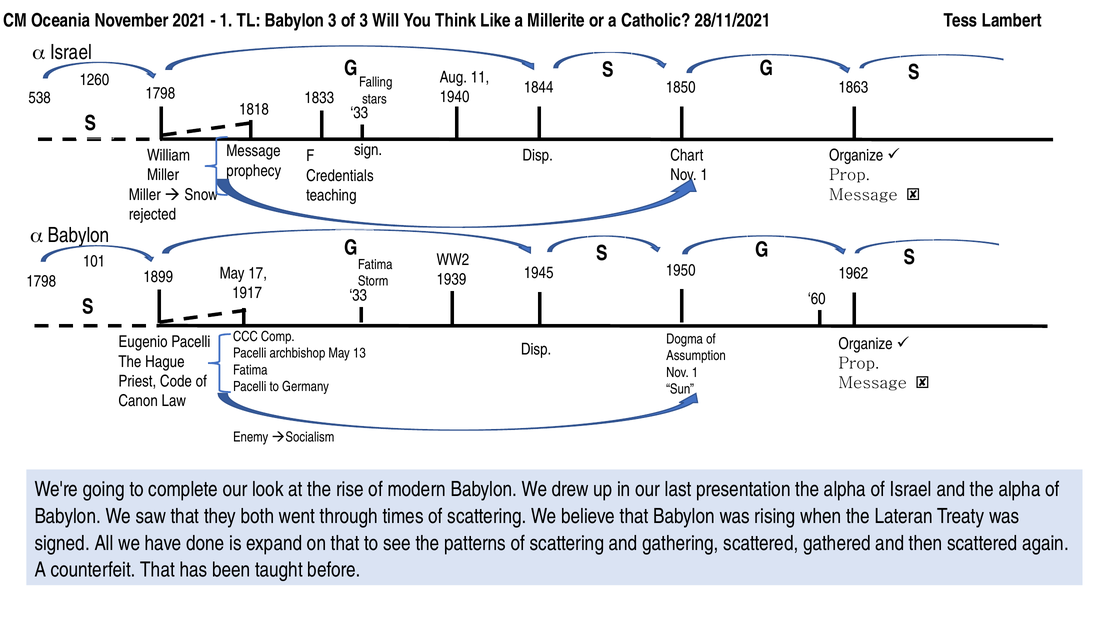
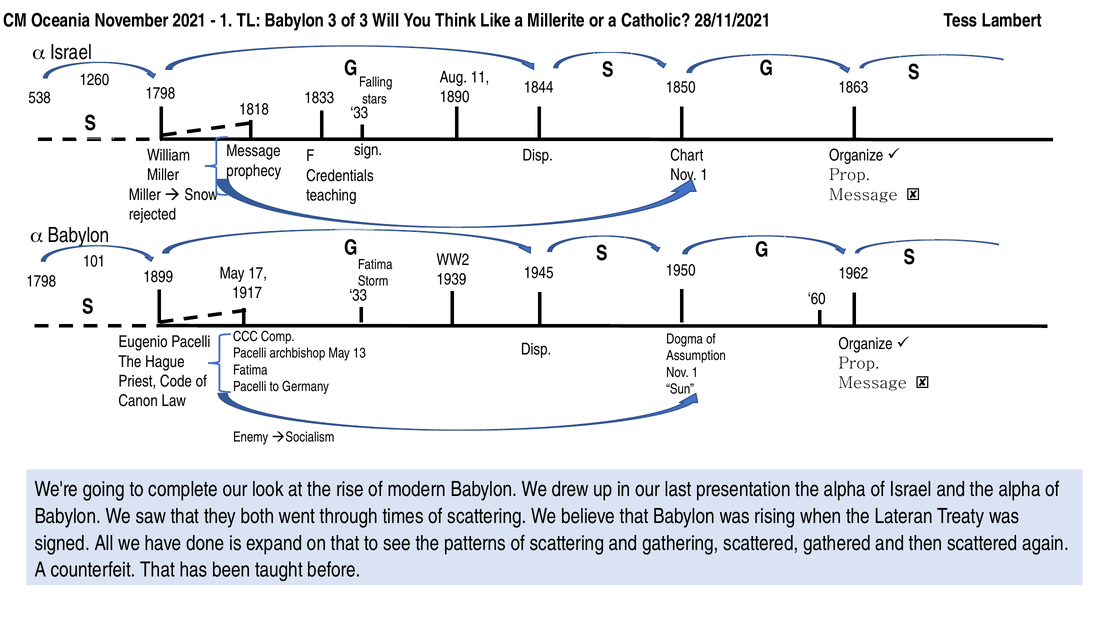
1940: 1940 -> 1890
